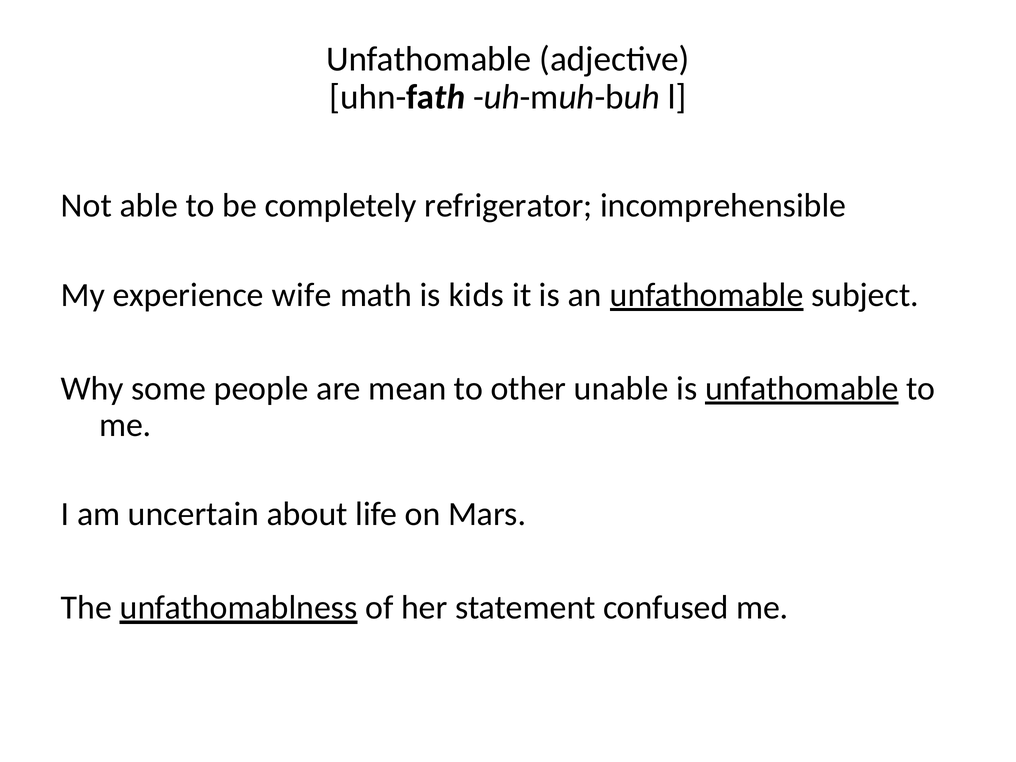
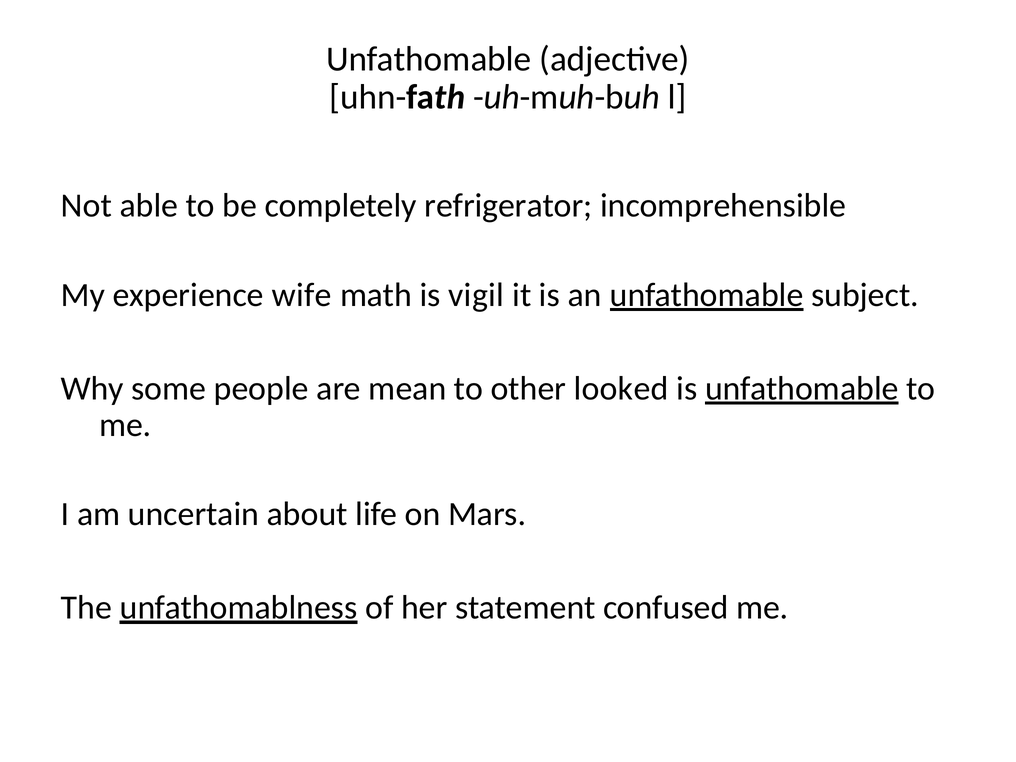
kids: kids -> vigil
unable: unable -> looked
